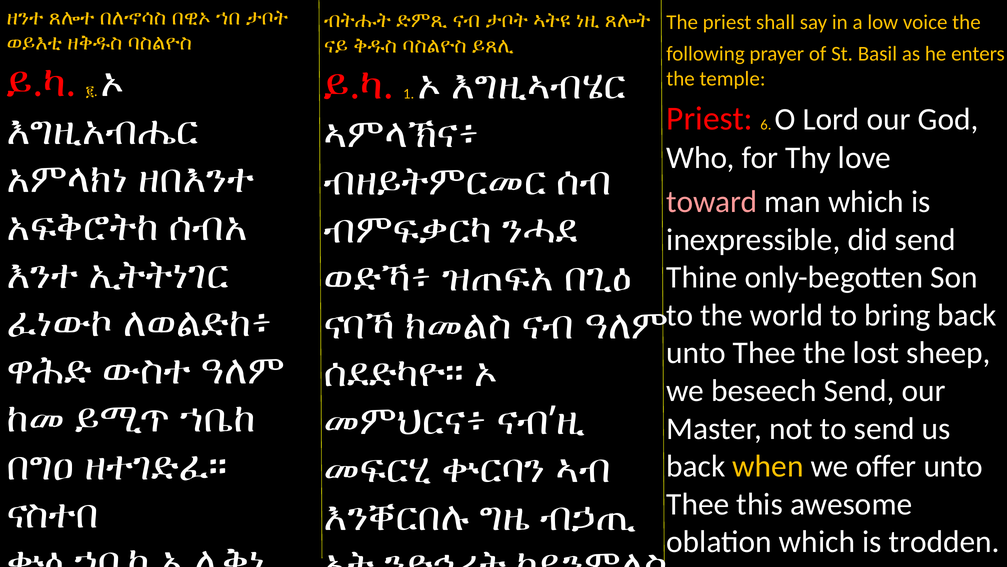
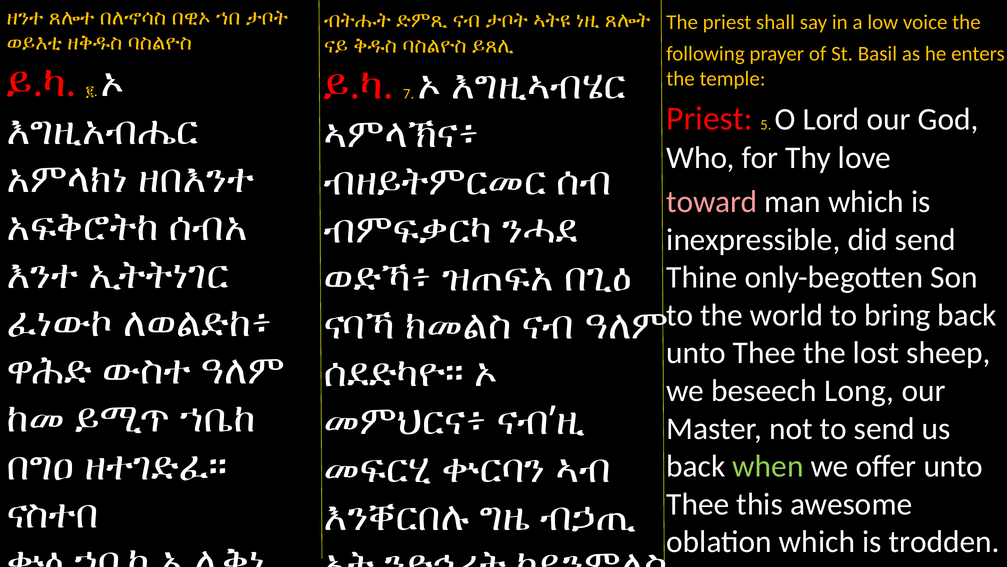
1: 1 -> 7
6: 6 -> 5
beseech Send: Send -> Long
when colour: yellow -> light green
